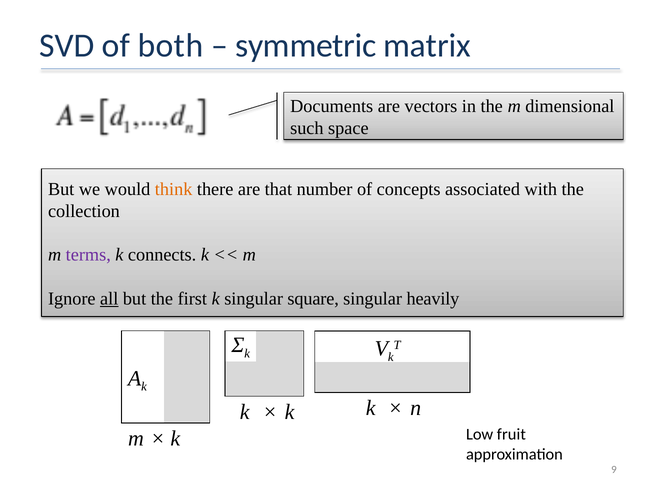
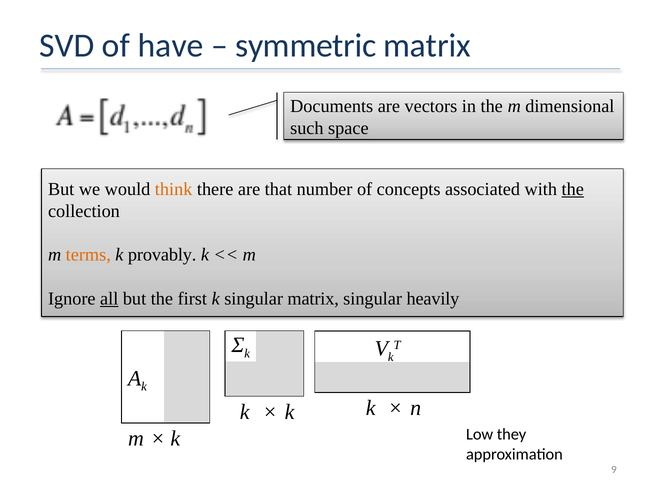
both: both -> have
the at (573, 189) underline: none -> present
terms colour: purple -> orange
connects: connects -> provably
singular square: square -> matrix
fruit: fruit -> they
